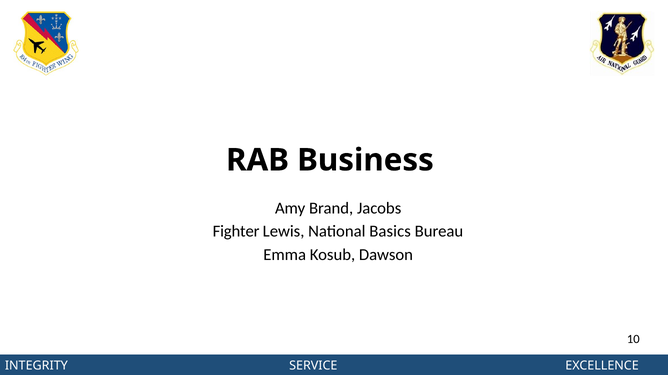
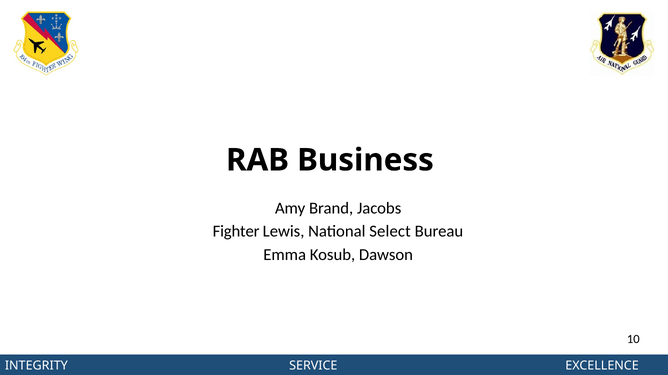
Basics: Basics -> Select
